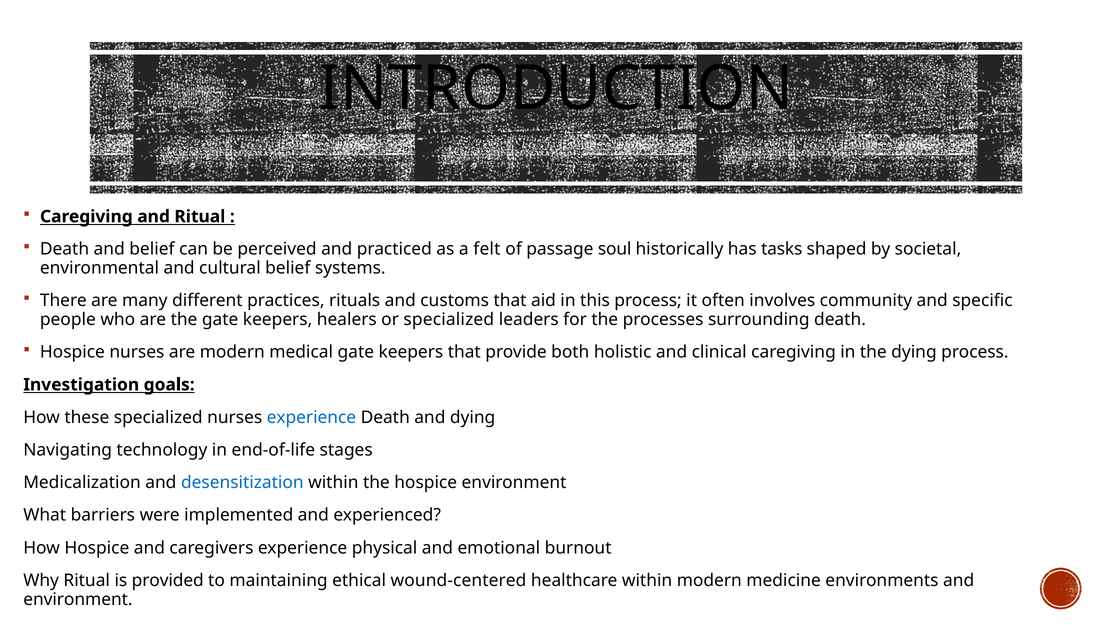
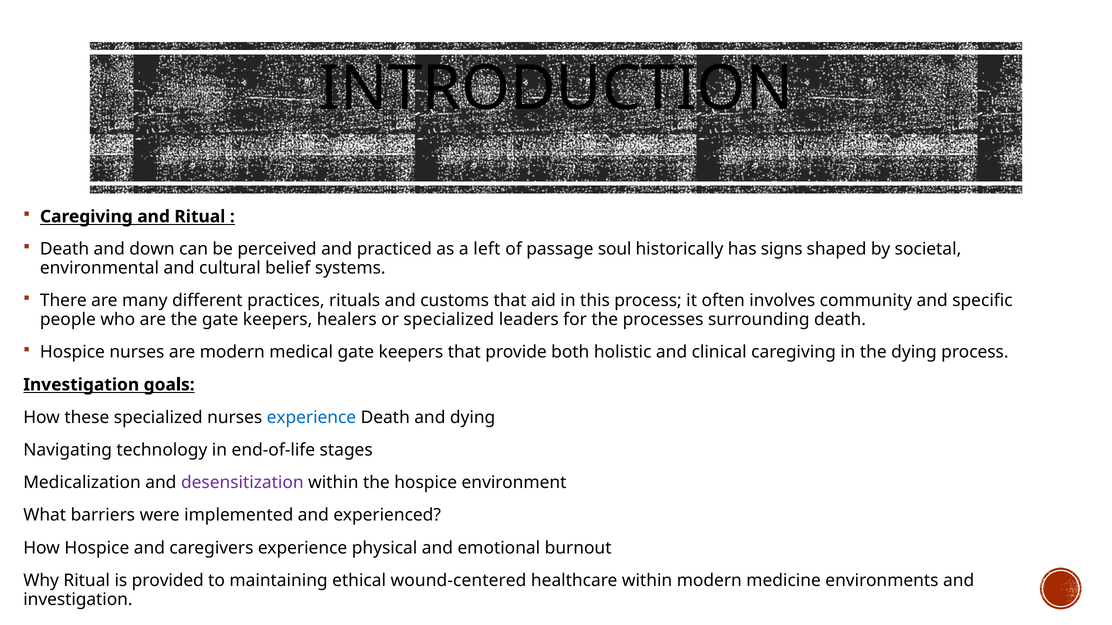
and belief: belief -> down
felt: felt -> left
tasks: tasks -> signs
desensitization colour: blue -> purple
environment at (78, 600): environment -> investigation
